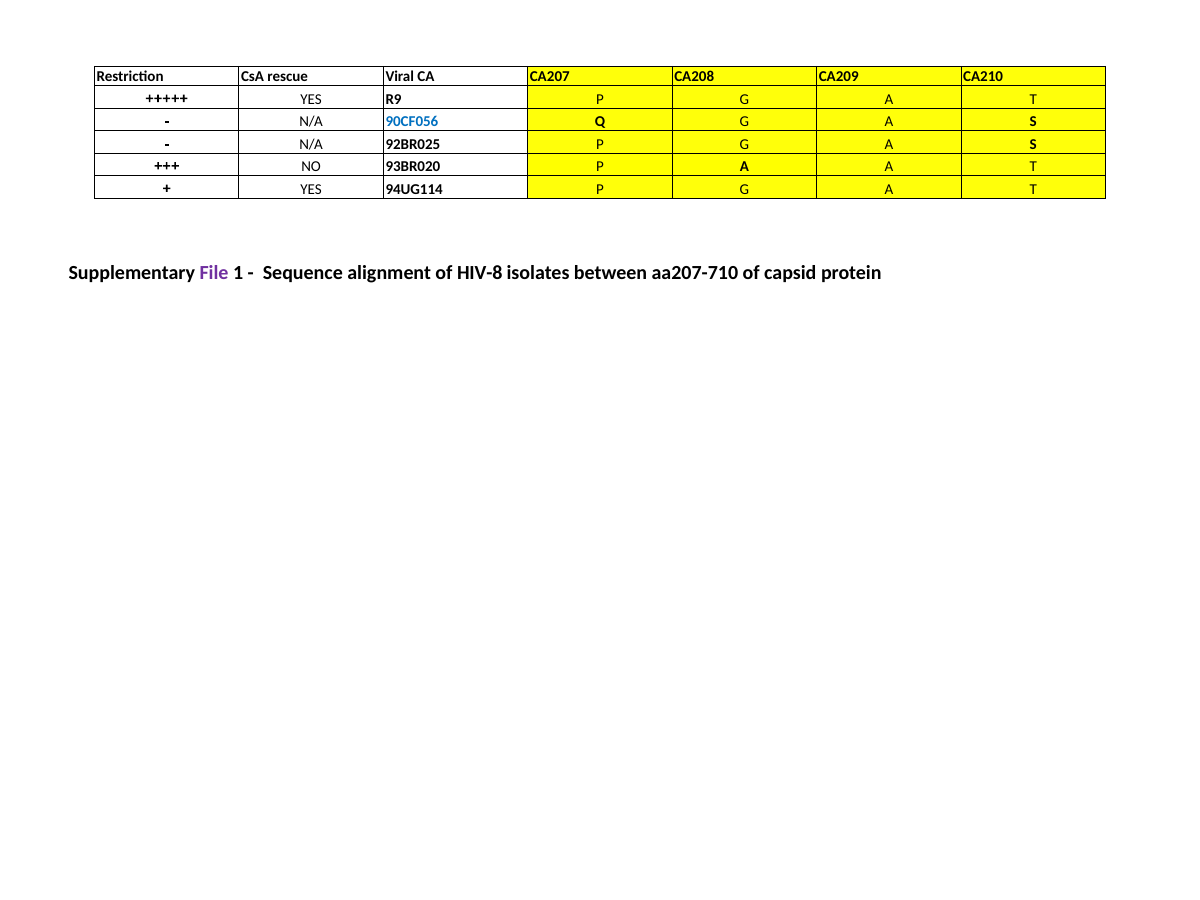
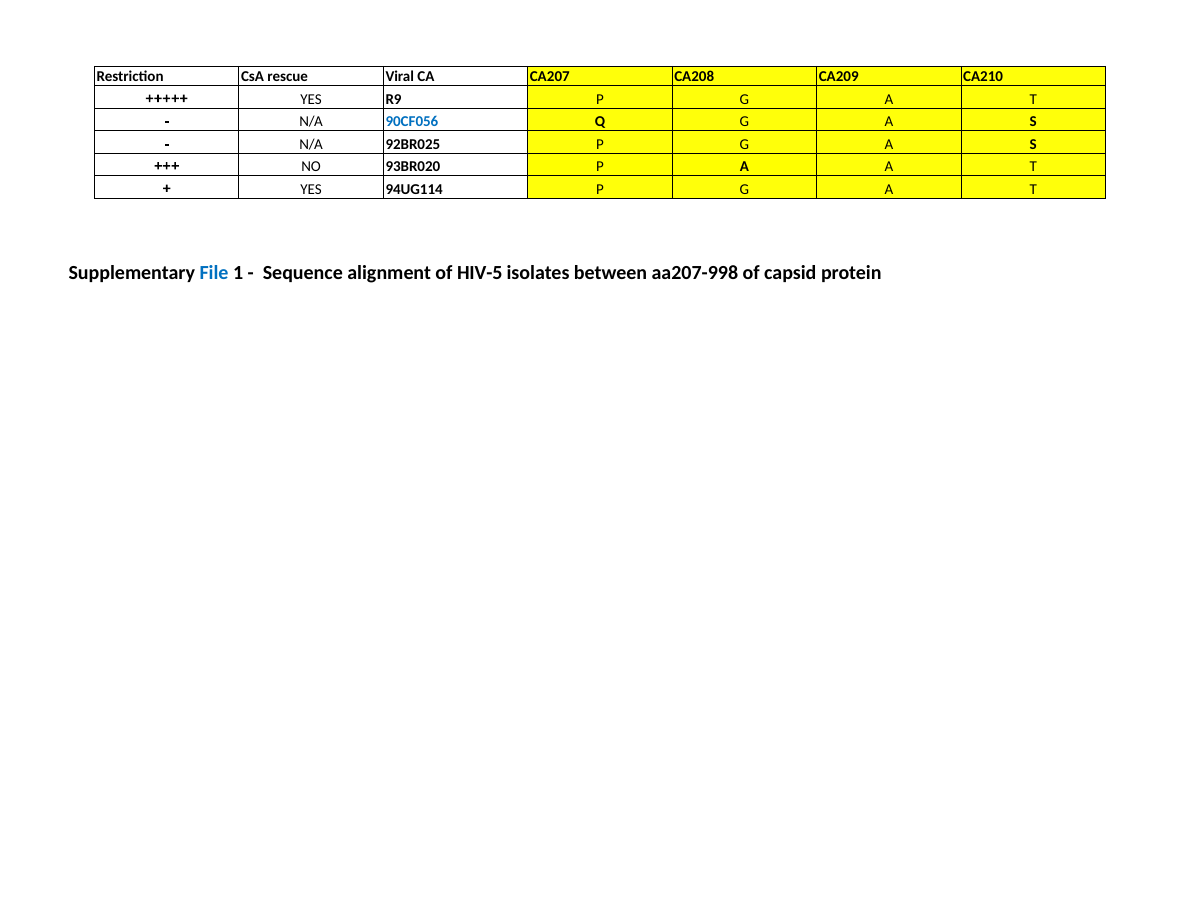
File colour: purple -> blue
HIV-8: HIV-8 -> HIV-5
aa207-710: aa207-710 -> aa207-998
